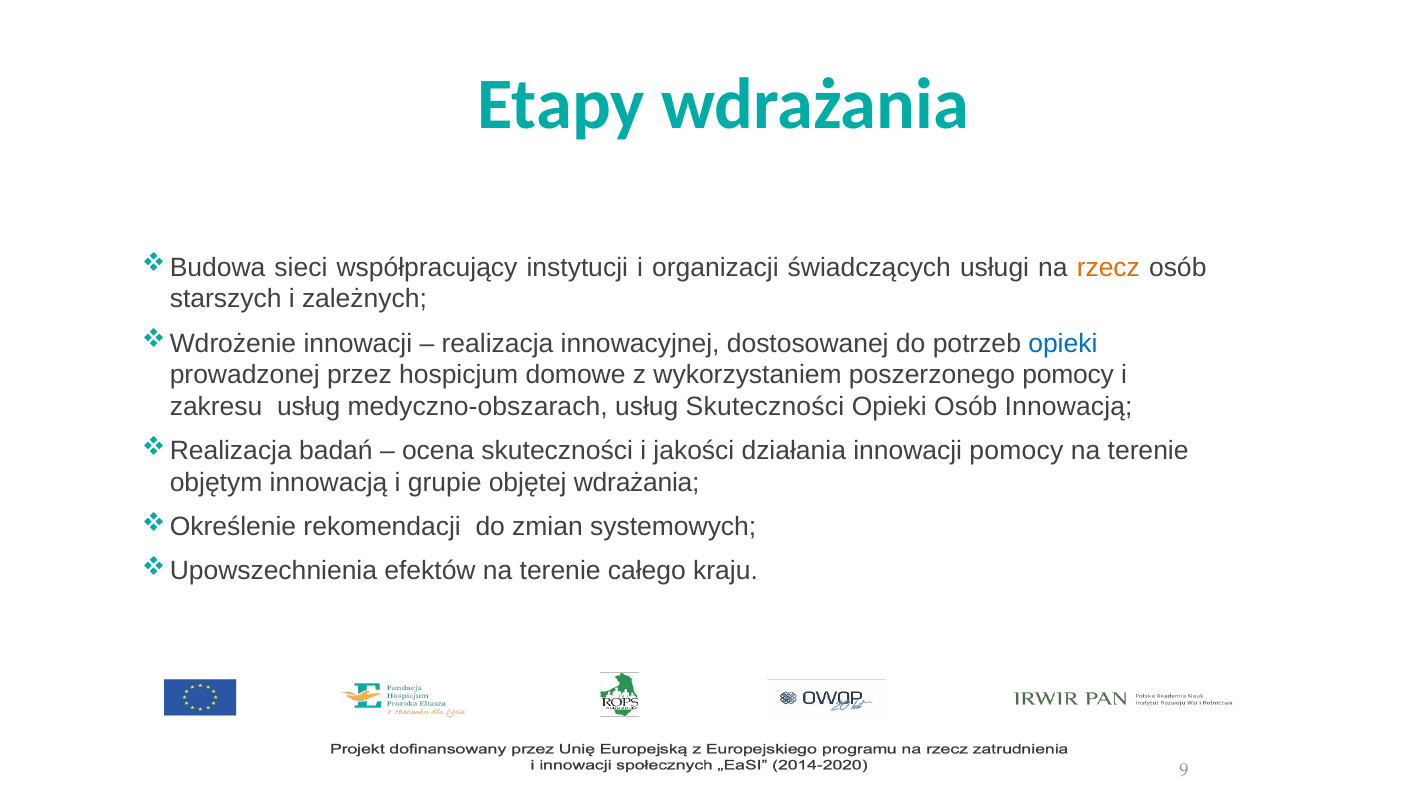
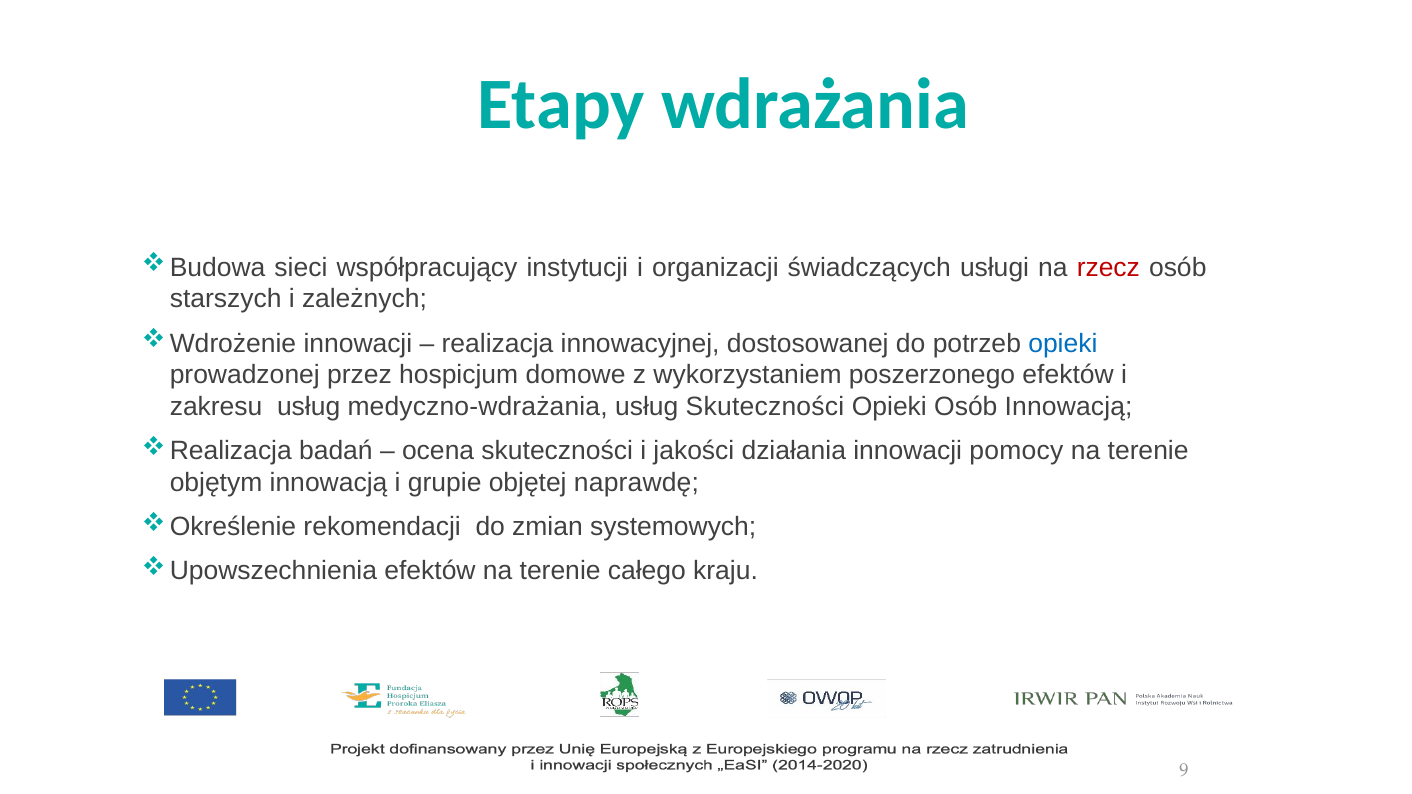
rzecz colour: orange -> red
poszerzonego pomocy: pomocy -> efektów
medyczno-obszarach: medyczno-obszarach -> medyczno-wdrażania
objętej wdrażania: wdrażania -> naprawdę
